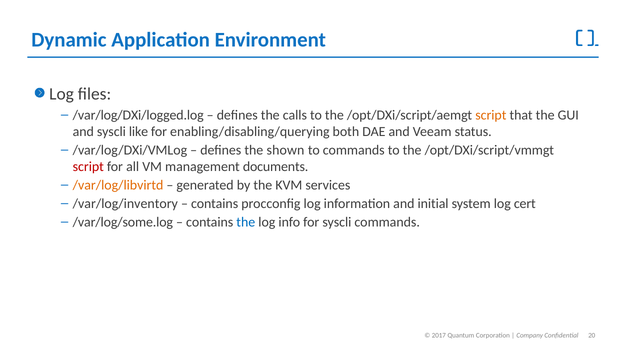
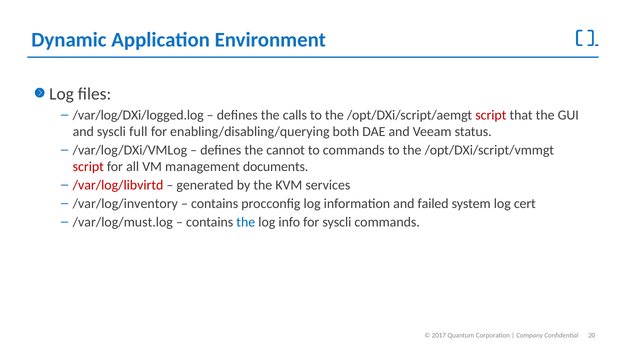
script at (491, 115) colour: orange -> red
like: like -> full
shown: shown -> cannot
/var/log/libvirtd colour: orange -> red
initial: initial -> failed
/var/log/some.log: /var/log/some.log -> /var/log/must.log
